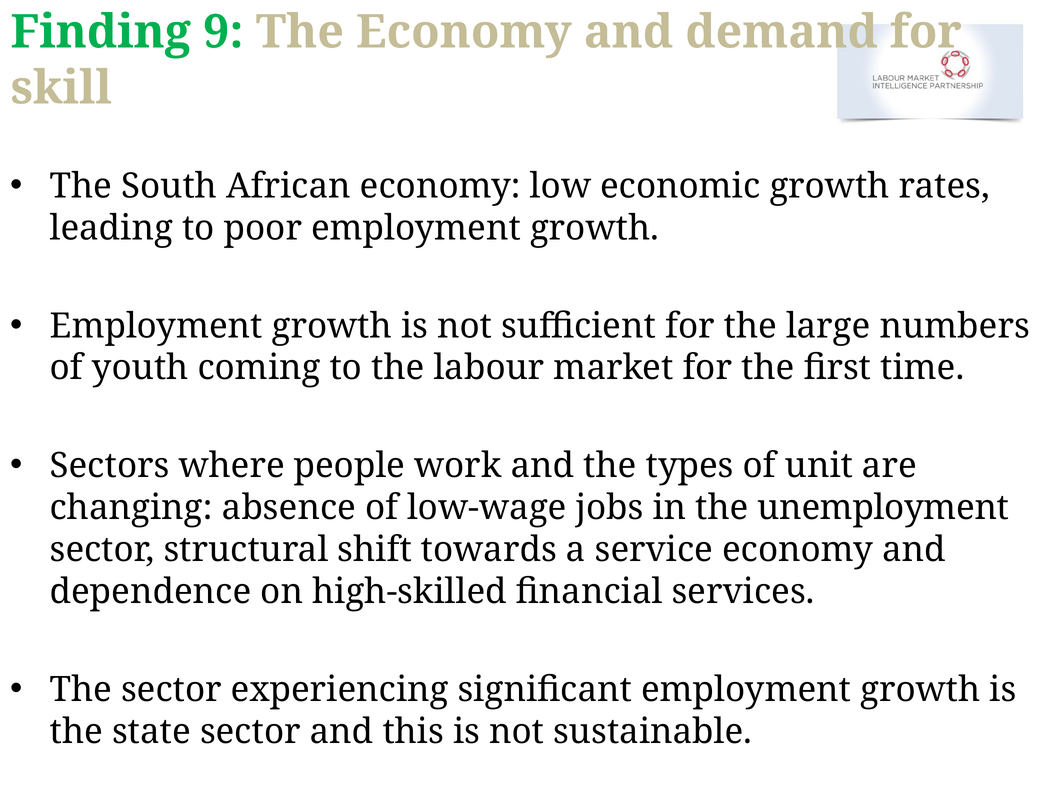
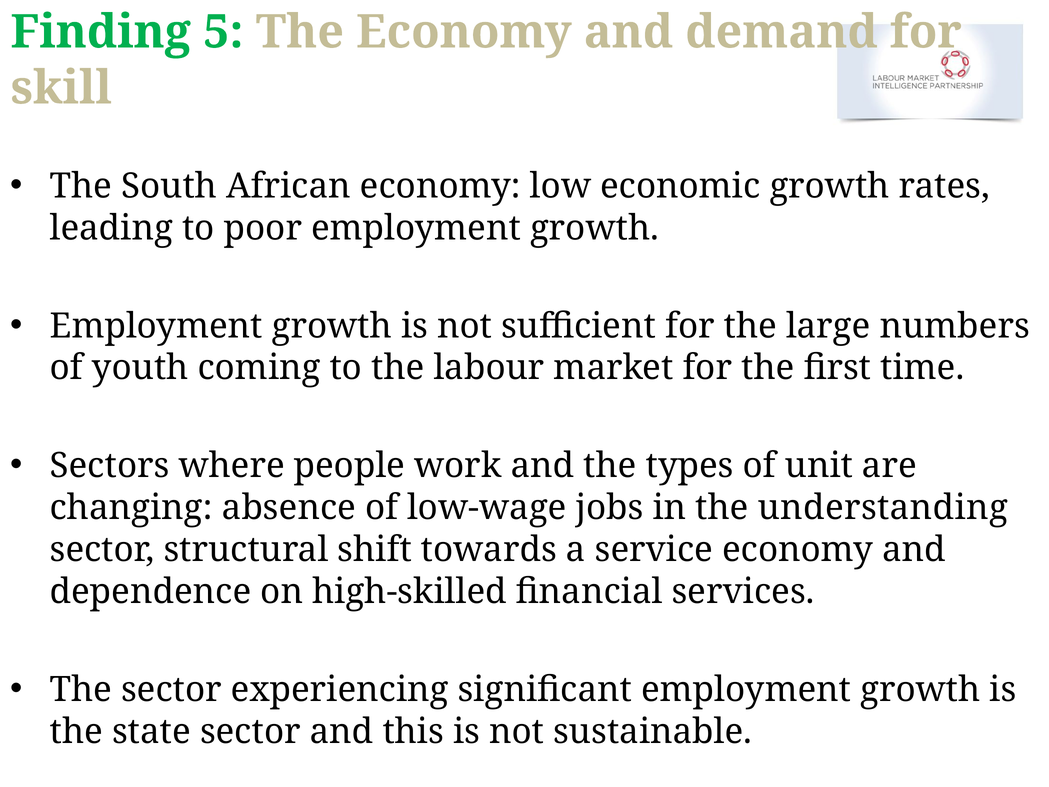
9: 9 -> 5
unemployment: unemployment -> understanding
